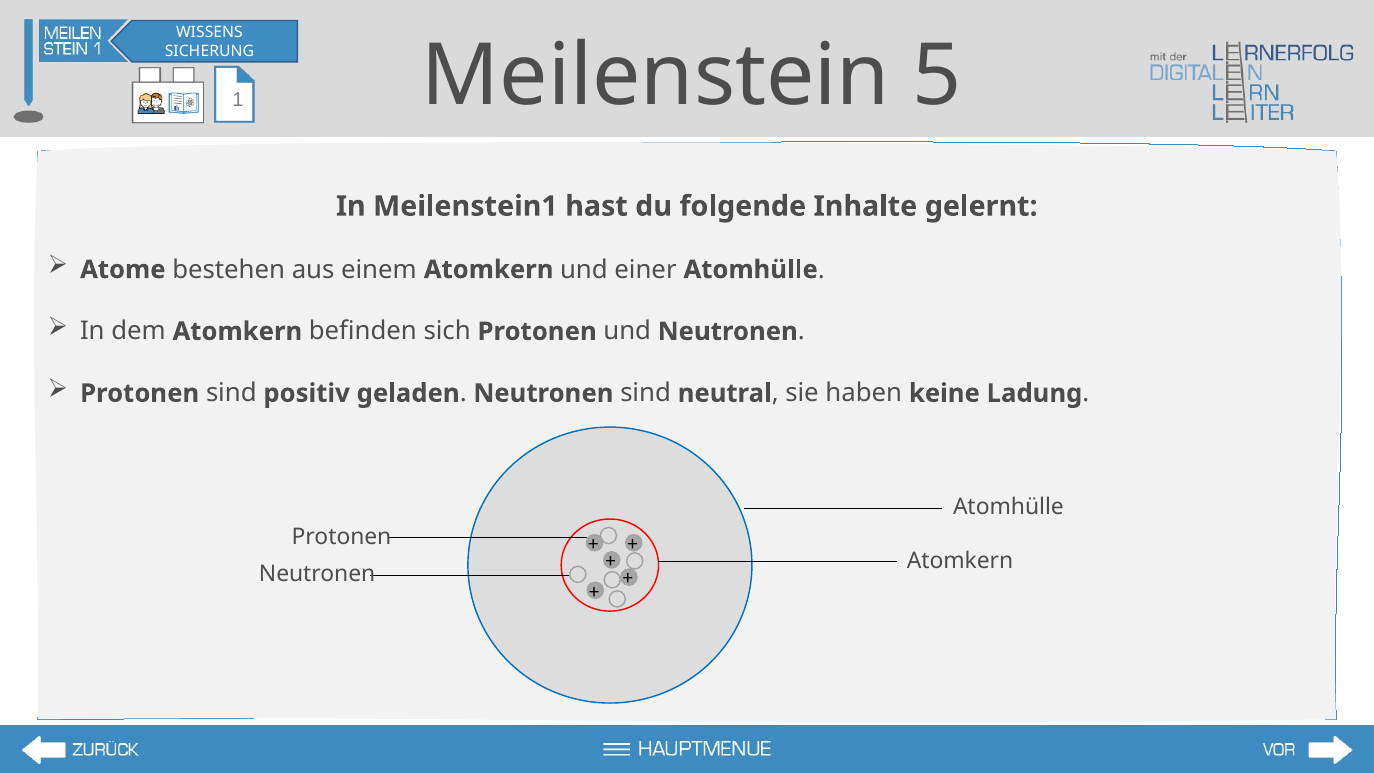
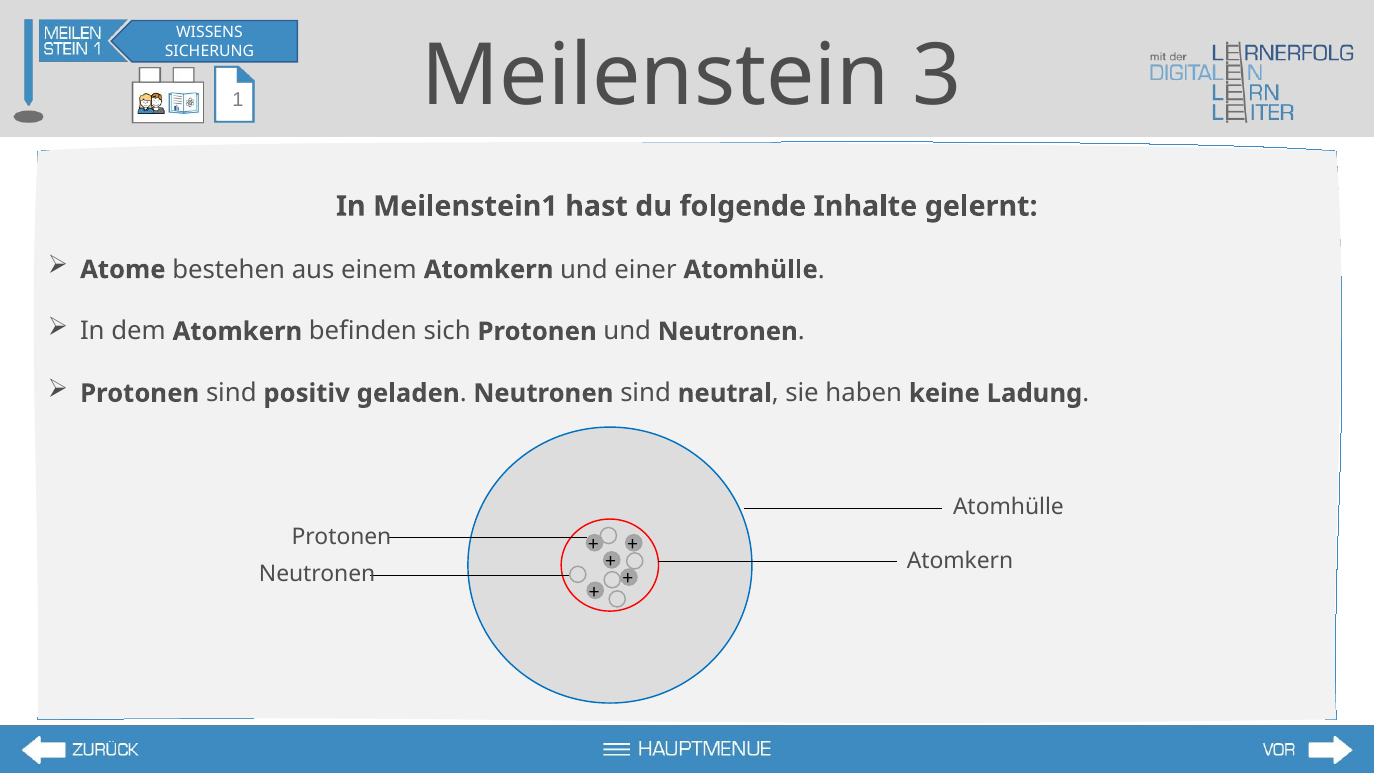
5: 5 -> 3
